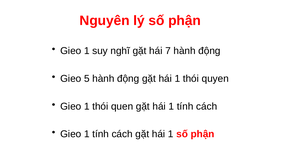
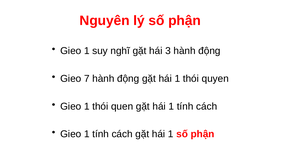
7: 7 -> 3
5: 5 -> 7
